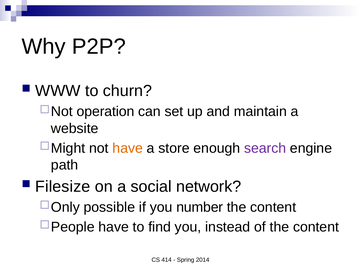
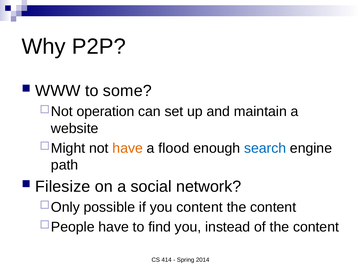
churn: churn -> some
store: store -> flood
search colour: purple -> blue
you number: number -> content
